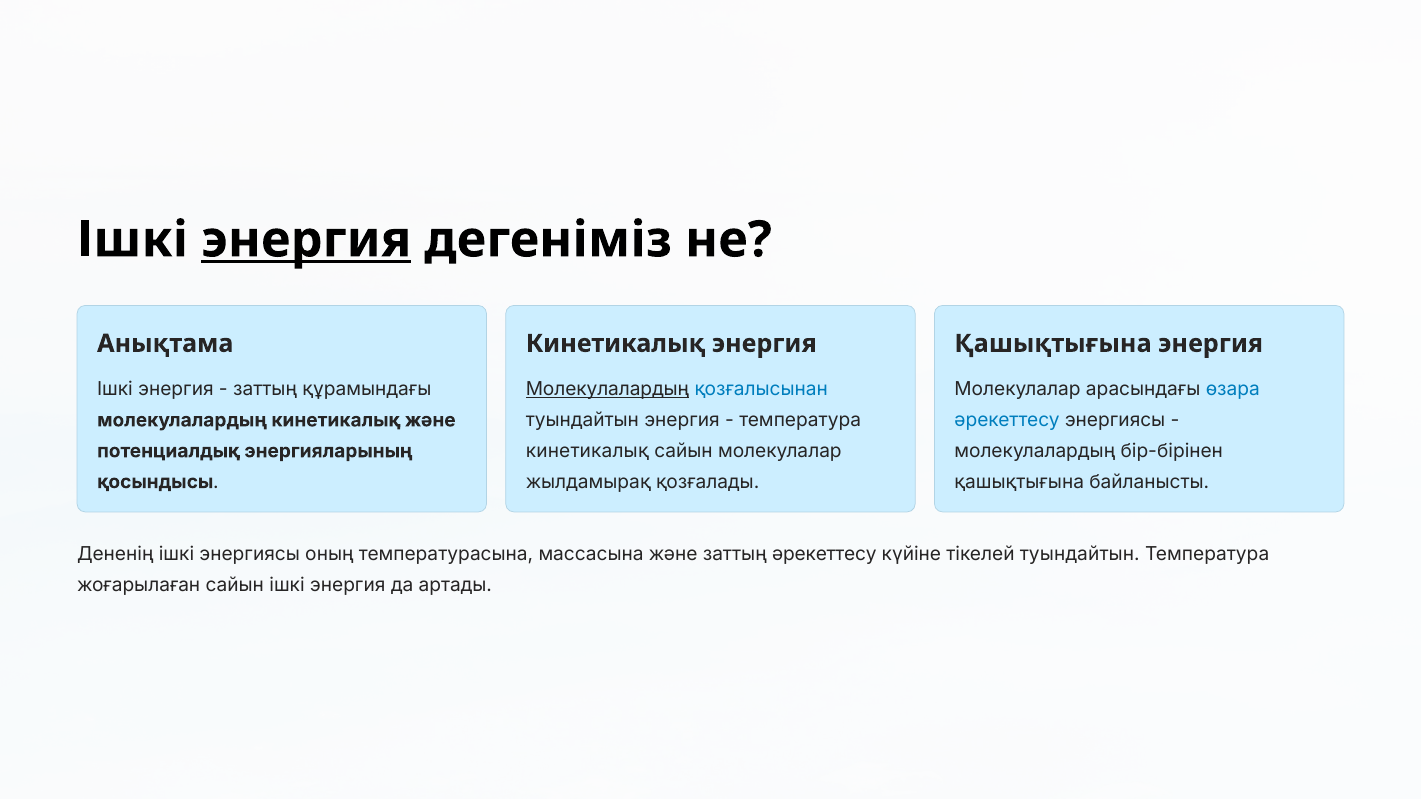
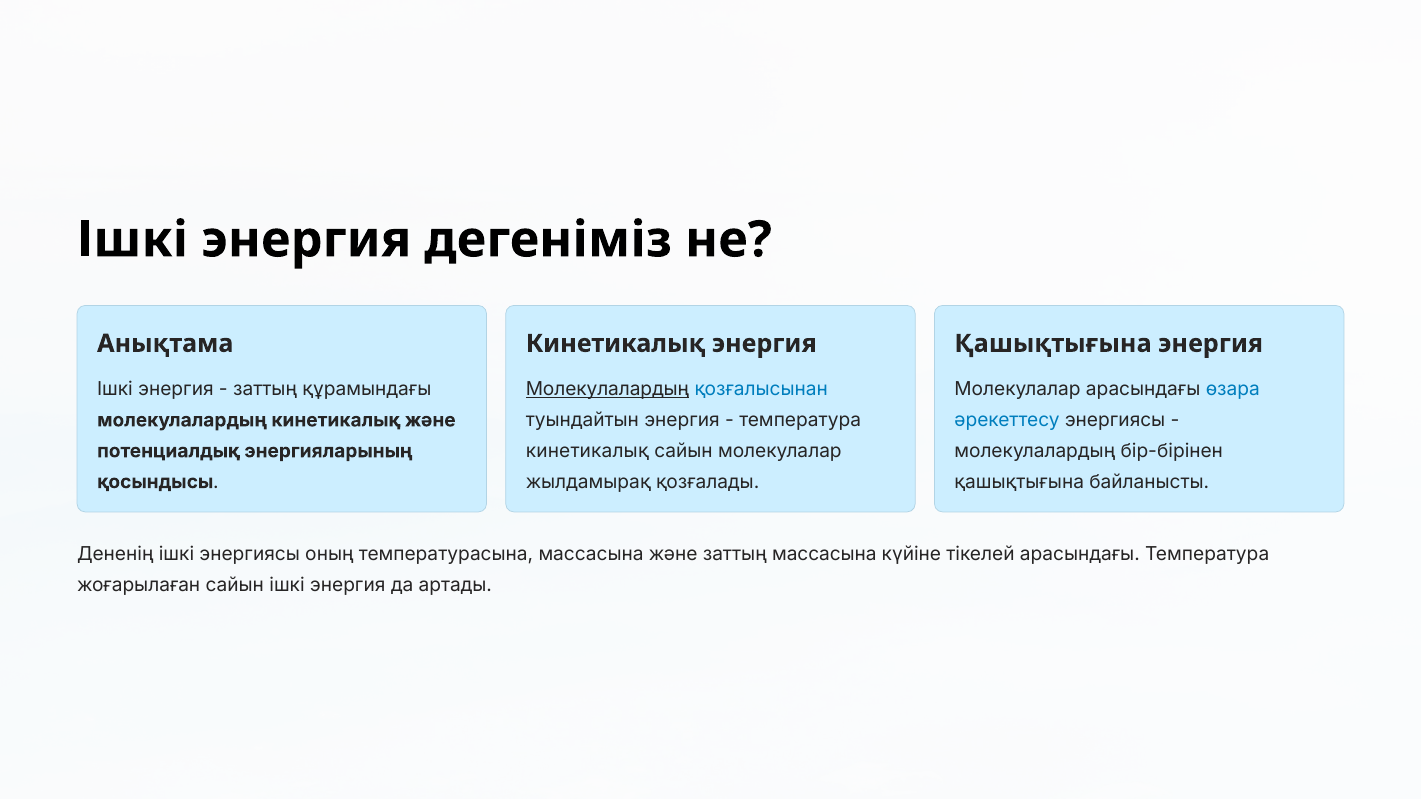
энергия at (306, 240) underline: present -> none
заттың әрекеттесу: әрекеттесу -> массасына
тікелей туындайтын: туындайтын -> арасындағы
